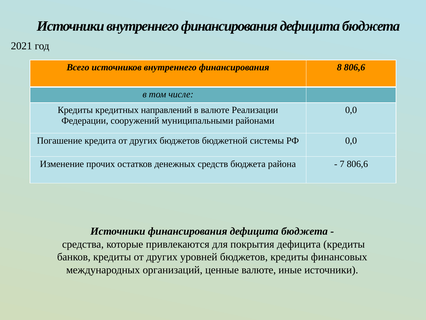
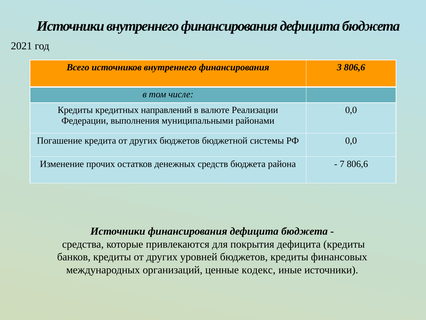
8: 8 -> 3
сооружений: сооружений -> выполнения
ценные валюте: валюте -> кодекс
